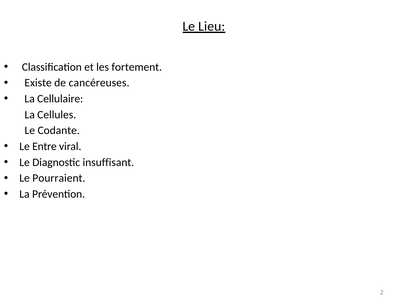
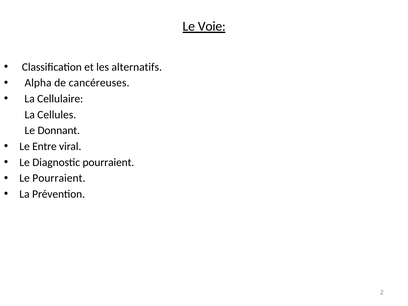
Lieu: Lieu -> Voie
fortement: fortement -> alternatifs
Existe: Existe -> Alpha
Codante: Codante -> Donnant
Diagnostic insuffisant: insuffisant -> pourraient
